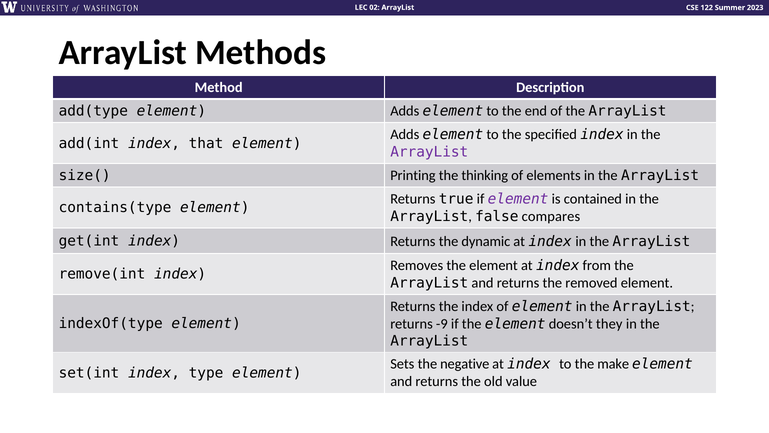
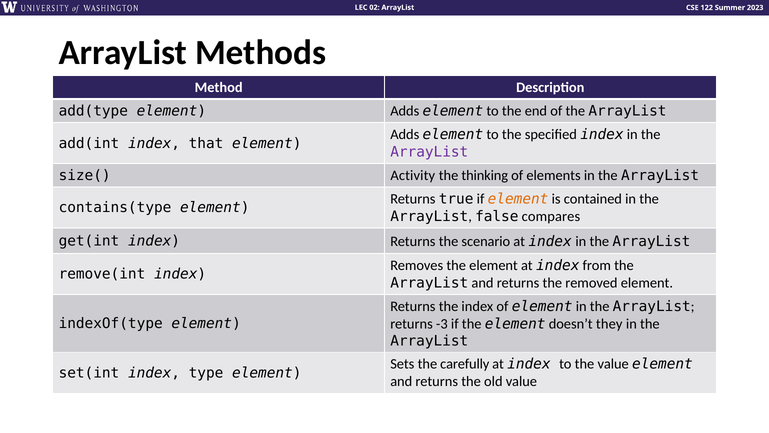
Printing: Printing -> Activity
element at (518, 199) colour: purple -> orange
dynamic: dynamic -> scenario
-9: -9 -> -3
negative: negative -> carefully
the make: make -> value
